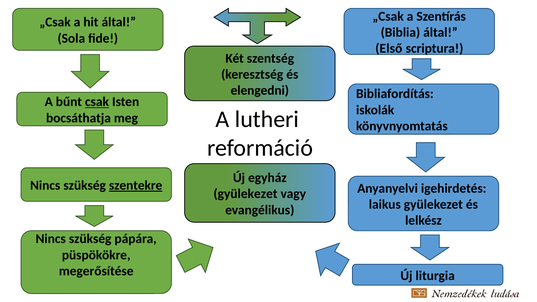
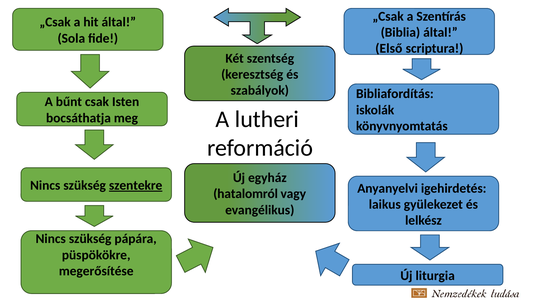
elengedni: elengedni -> szabályok
csak underline: present -> none
gyülekezet at (246, 194): gyülekezet -> hatalomról
